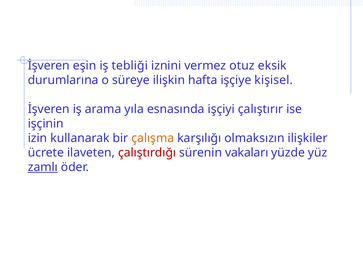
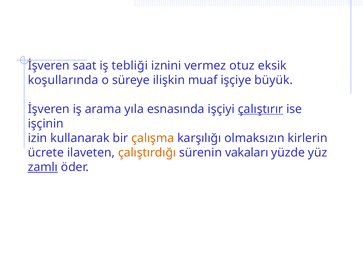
eşin: eşin -> saat
durumlarına: durumlarına -> koşullarında
hafta: hafta -> muaf
kişisel: kişisel -> büyük
çalıştırır underline: none -> present
ilişkiler: ilişkiler -> kirlerin
çalıştırdığı colour: red -> orange
